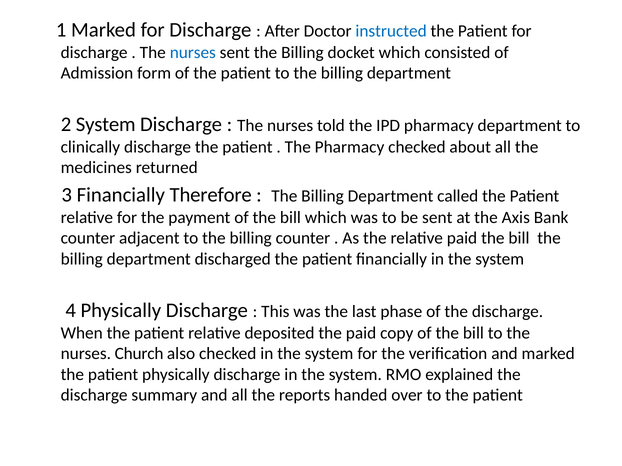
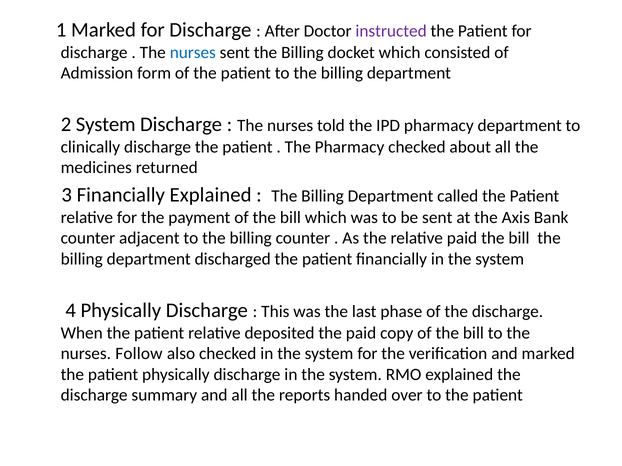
instructed colour: blue -> purple
Financially Therefore: Therefore -> Explained
Church: Church -> Follow
